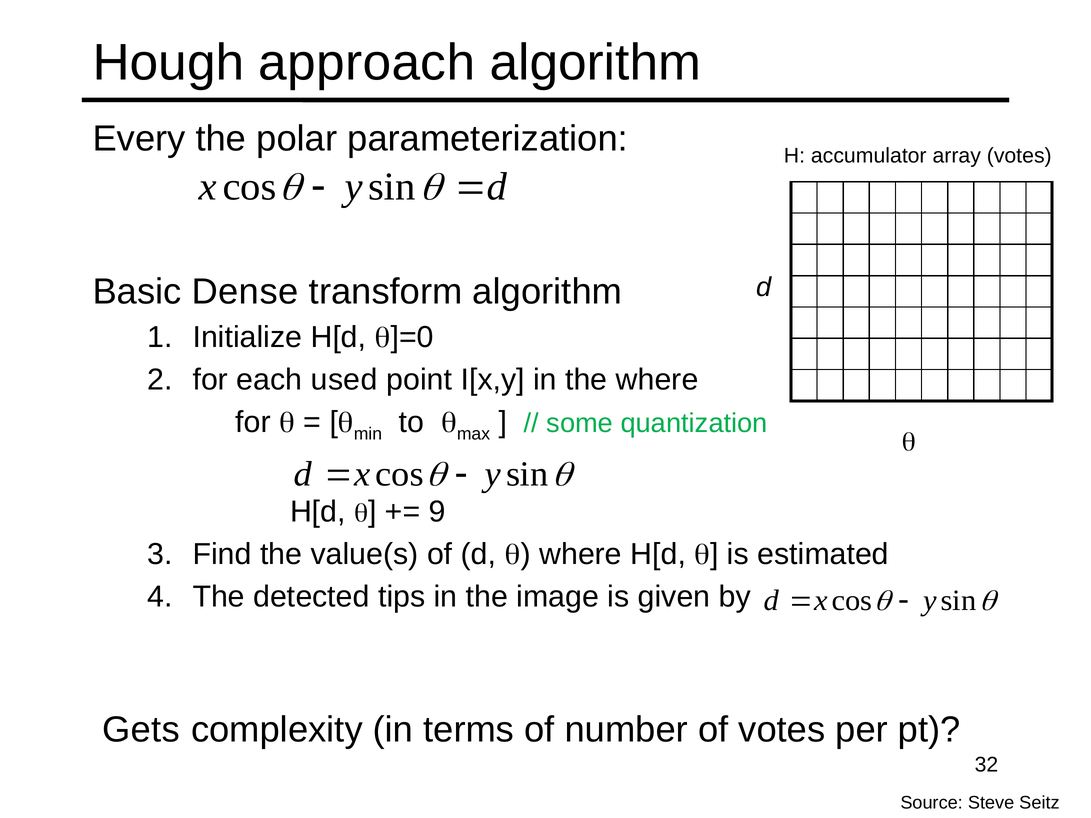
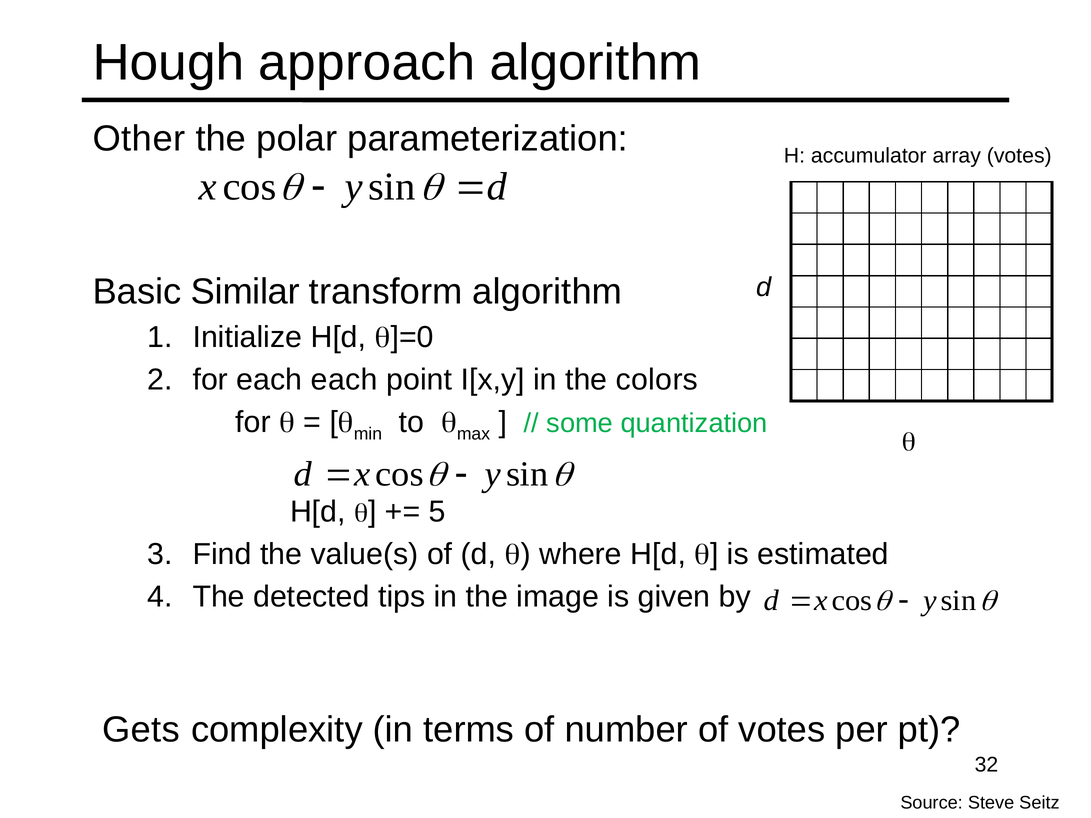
Every: Every -> Other
Dense: Dense -> Similar
each used: used -> each
the where: where -> colors
9: 9 -> 5
